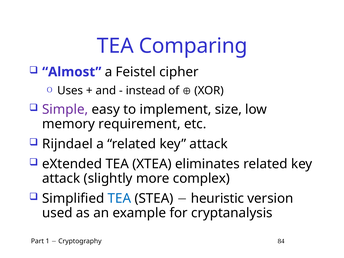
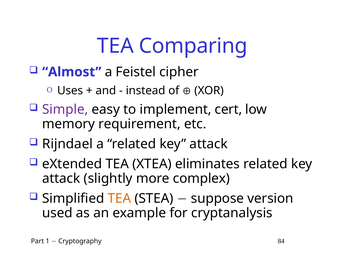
size: size -> cert
TEA at (119, 198) colour: blue -> orange
heuristic: heuristic -> suppose
